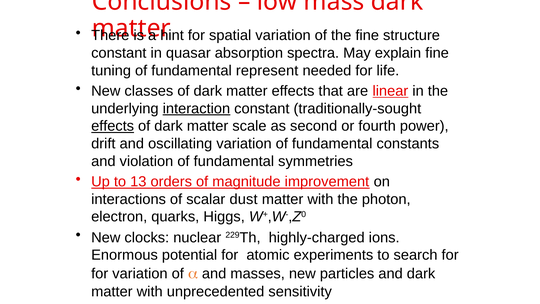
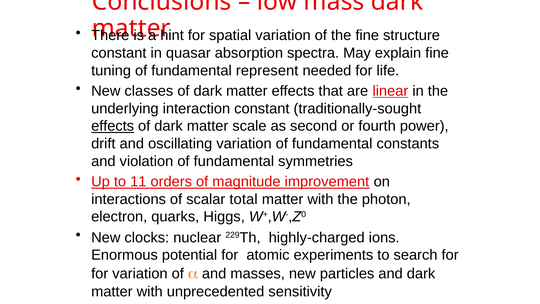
interaction underline: present -> none
13: 13 -> 11
dust: dust -> total
